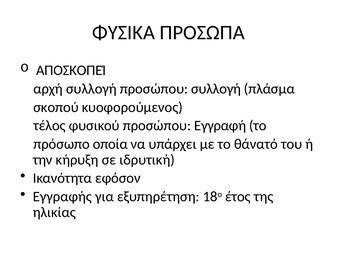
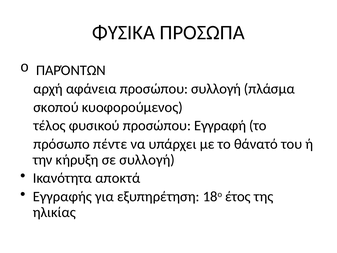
ΑΠΟΣΚΟΠΕΊ: ΑΠΟΣΚΟΠΕΊ -> ΠΑΡΌΝΤΩΝ
αρχή συλλογή: συλλογή -> αφάνεια
οποία: οποία -> πέντε
σε ιδρυτική: ιδρυτική -> συλλογή
εφόσον: εφόσον -> αποκτά
